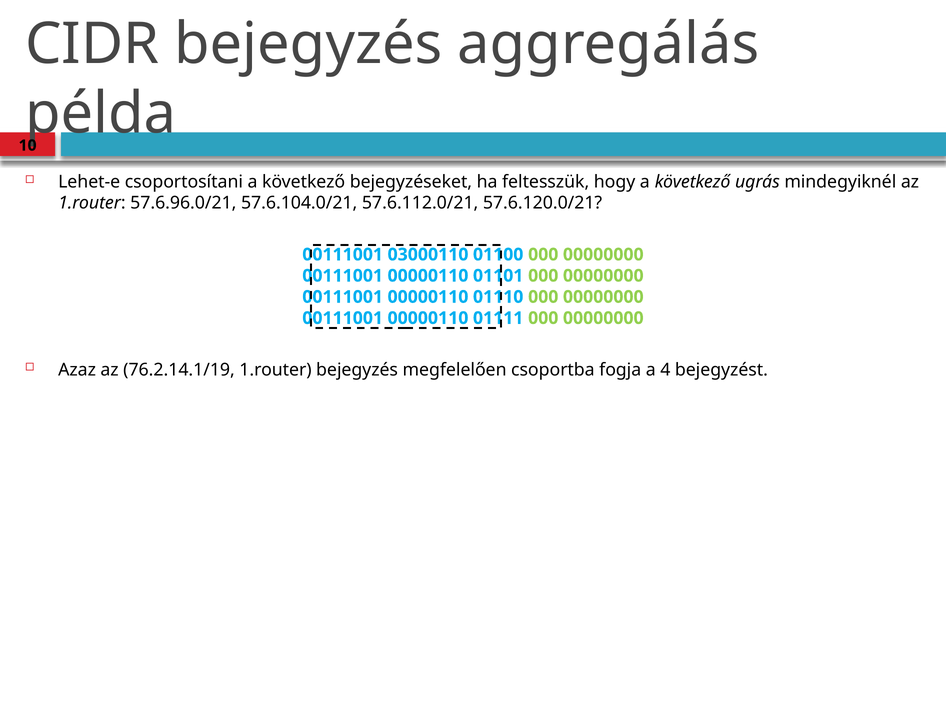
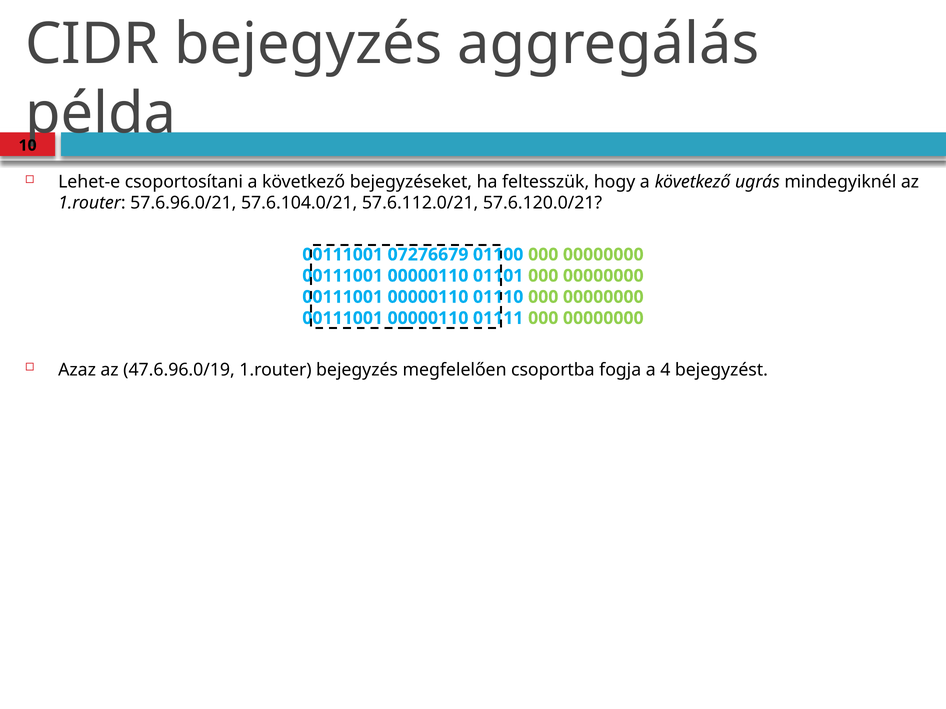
03000110: 03000110 -> 07276679
76.2.14.1/19: 76.2.14.1/19 -> 47.6.96.0/19
